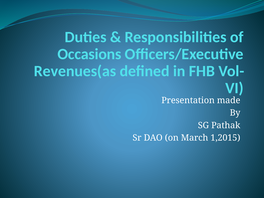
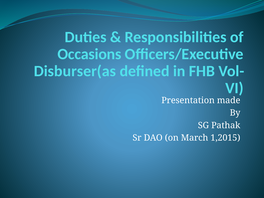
Revenues(as: Revenues(as -> Disburser(as
